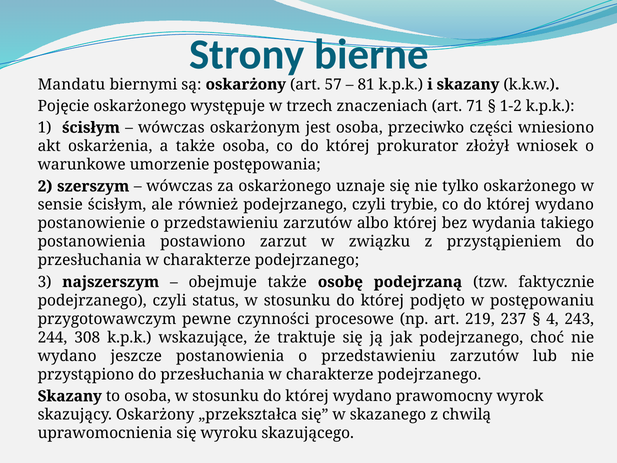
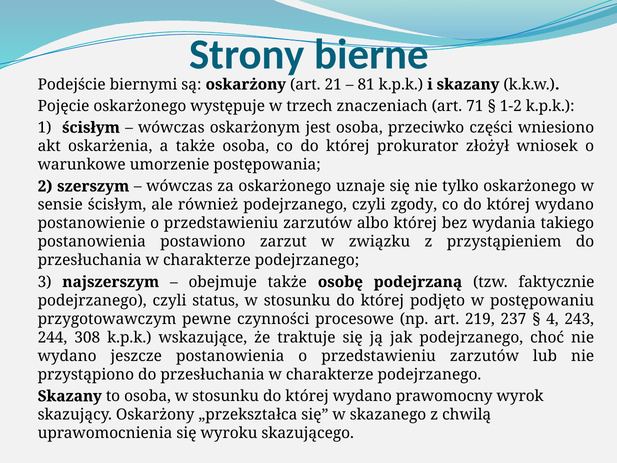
Mandatu: Mandatu -> Podejście
57: 57 -> 21
trybie: trybie -> zgody
